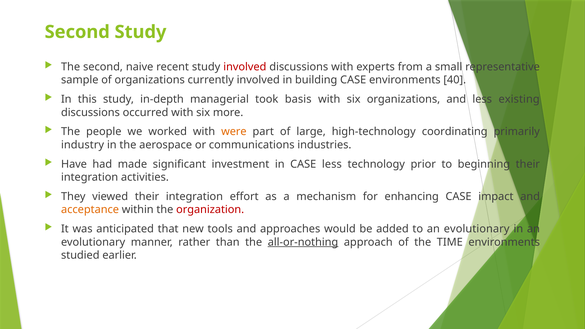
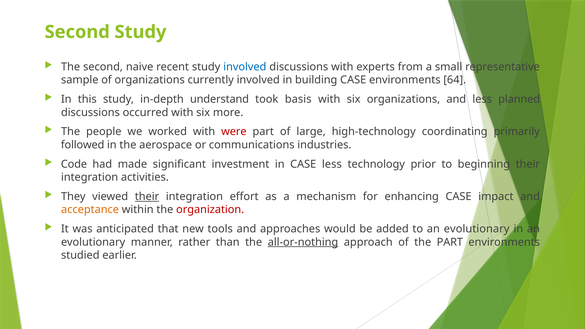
involved at (245, 67) colour: red -> blue
40: 40 -> 64
managerial: managerial -> understand
existing: existing -> planned
were colour: orange -> red
industry: industry -> followed
Have: Have -> Code
their at (147, 197) underline: none -> present
the TIME: TIME -> PART
